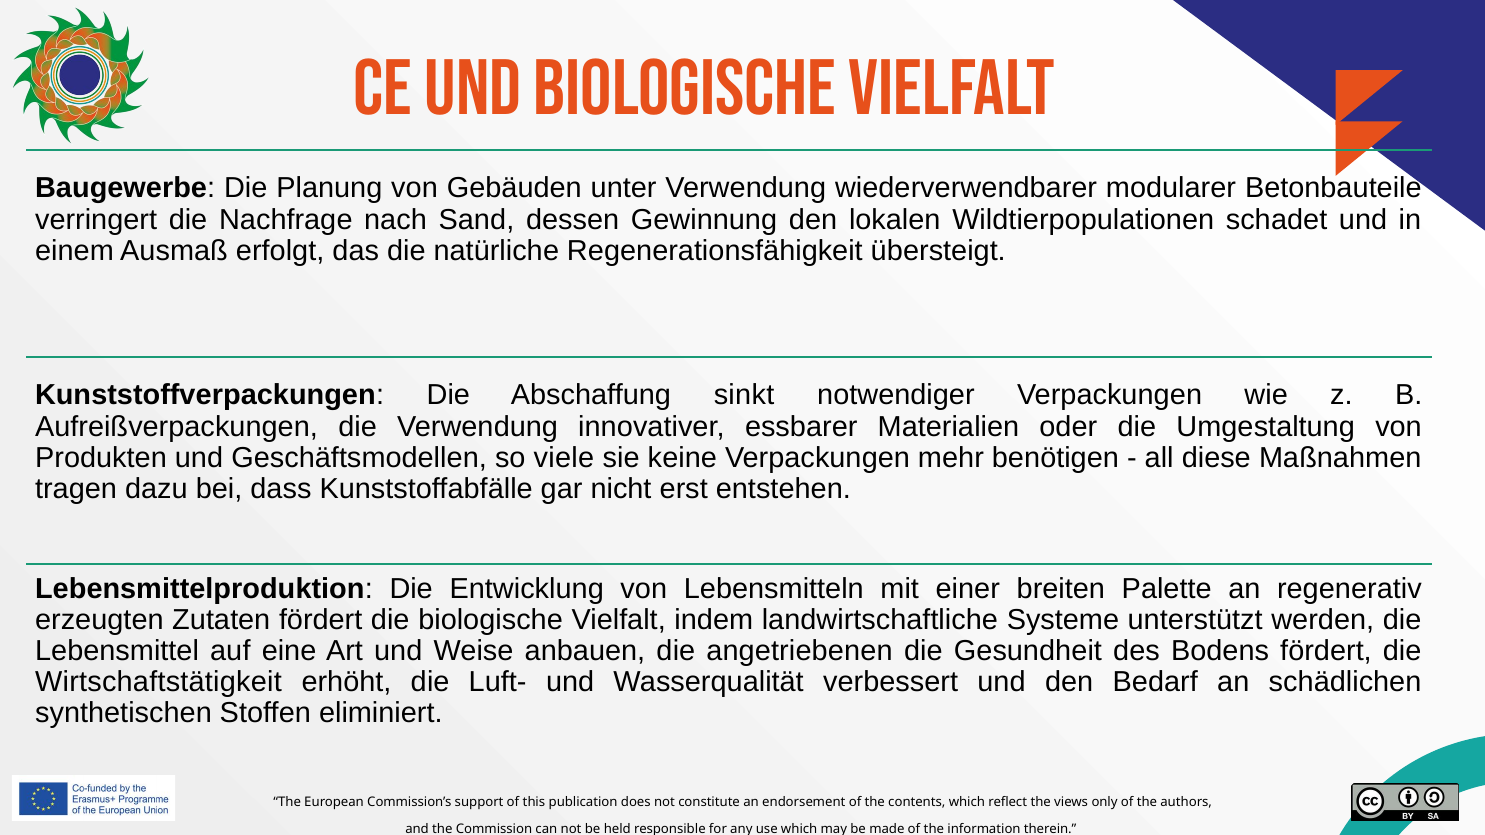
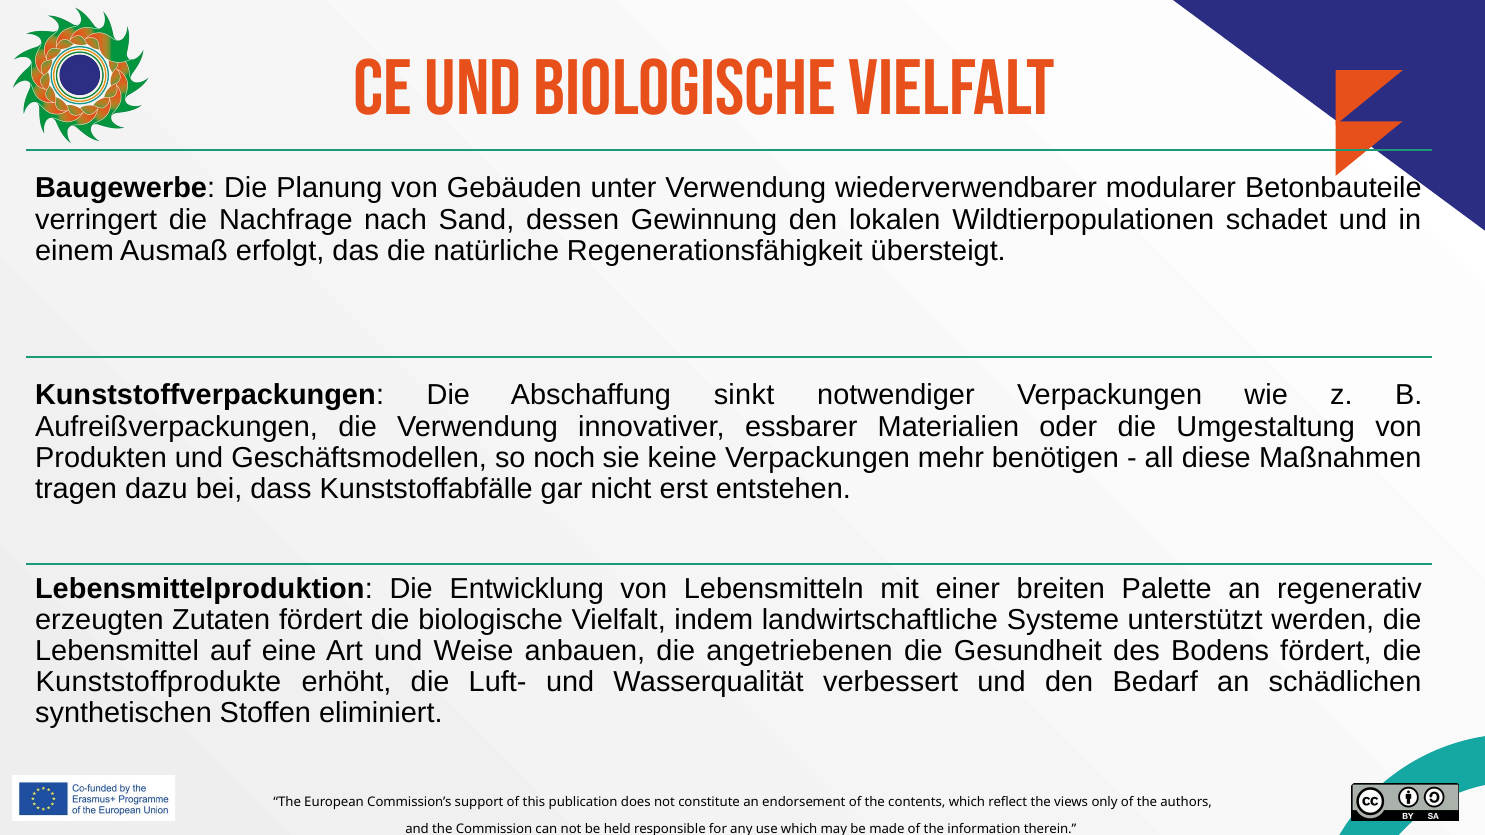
viele: viele -> noch
Wirtschaftstätigkeit: Wirtschaftstätigkeit -> Kunststoffprodukte
